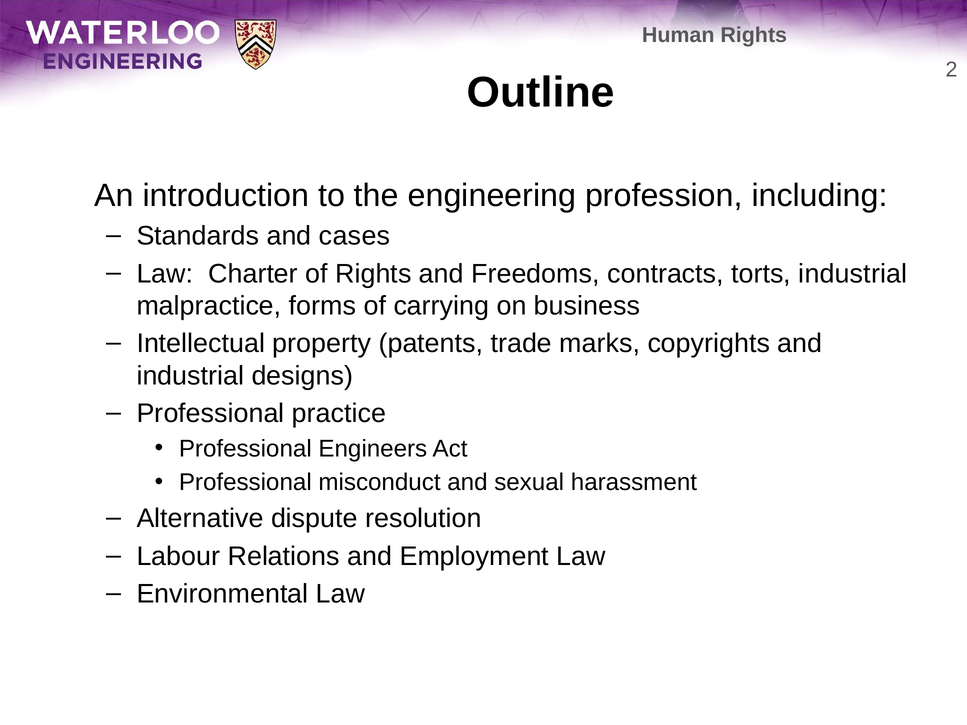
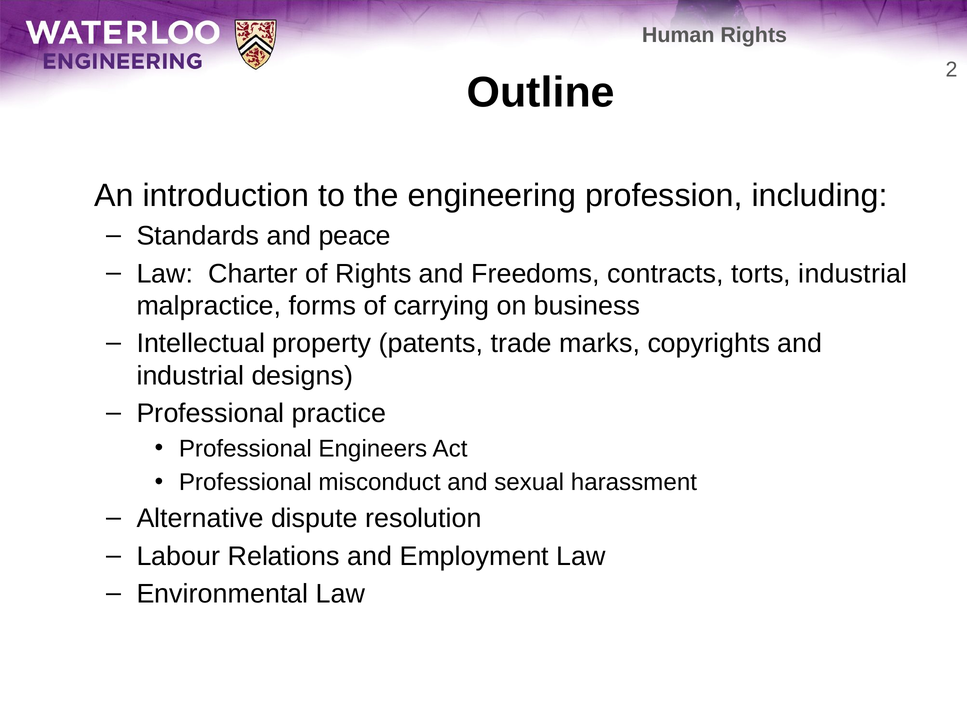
cases: cases -> peace
